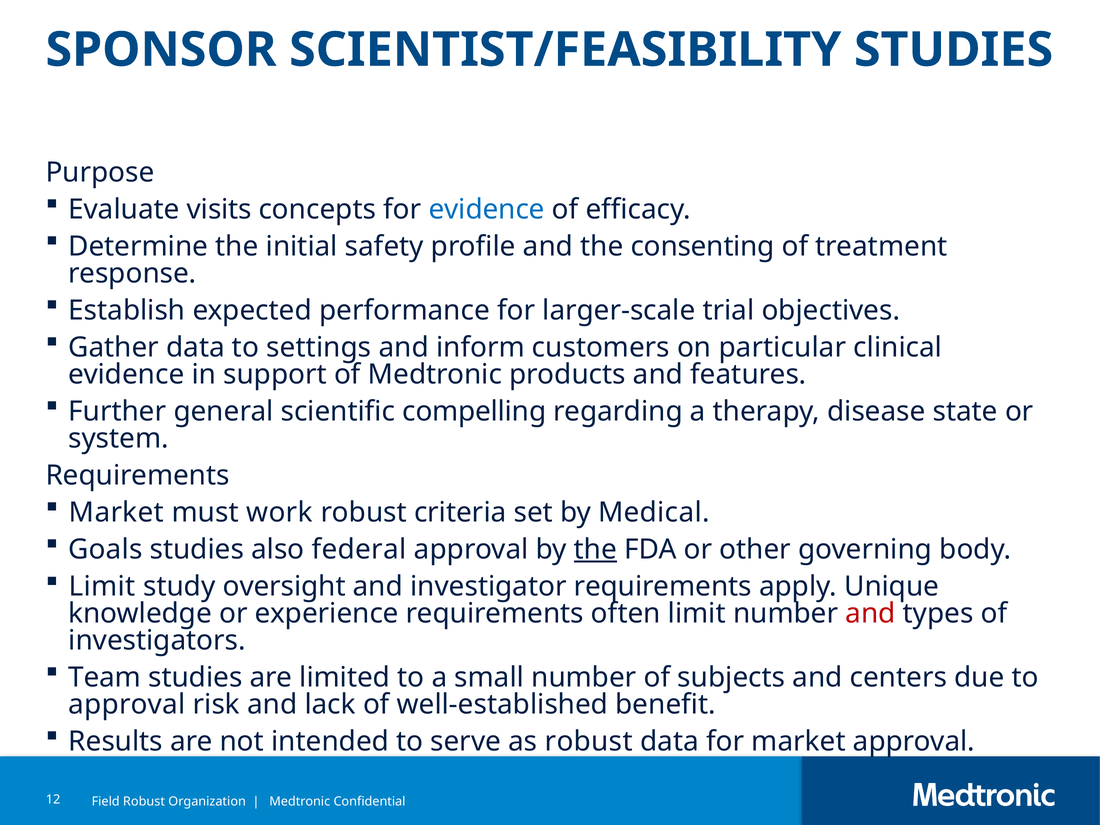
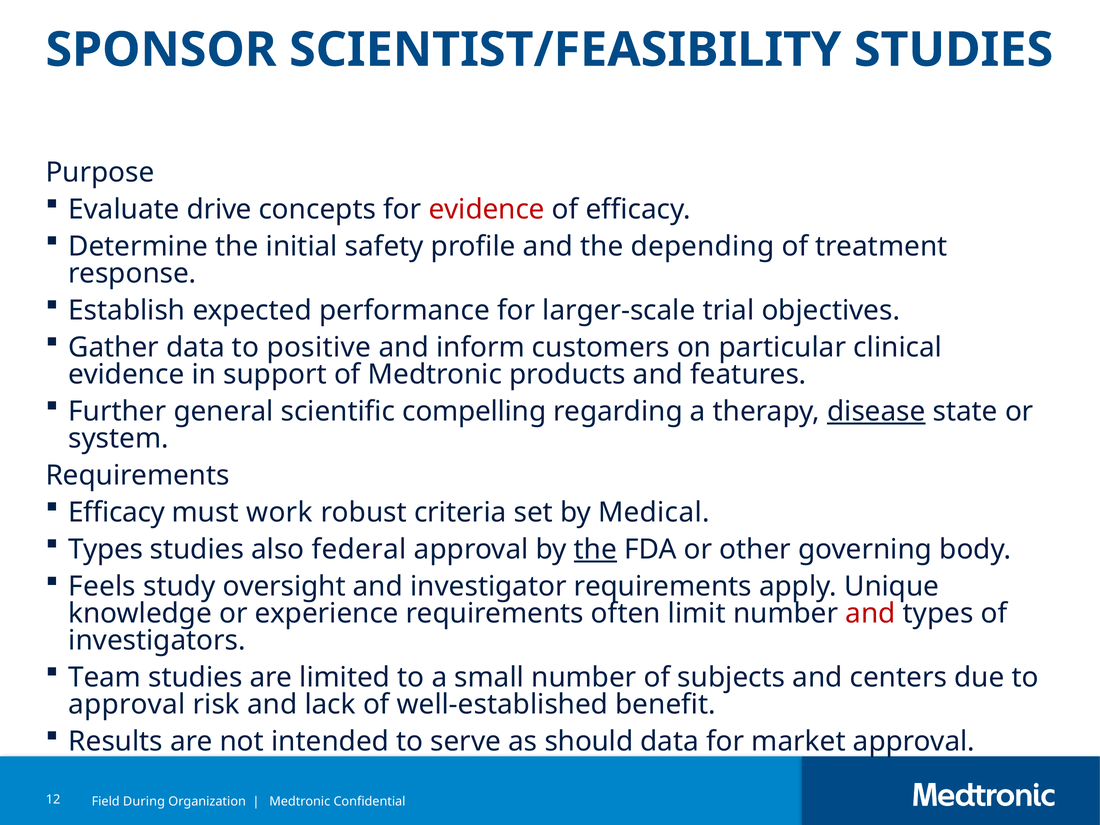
visits: visits -> drive
evidence at (487, 209) colour: blue -> red
consenting: consenting -> depending
settings: settings -> positive
disease underline: none -> present
Market at (116, 512): Market -> Efficacy
Goals at (105, 550): Goals -> Types
Limit at (102, 587): Limit -> Feels
as robust: robust -> should
Field Robust: Robust -> During
